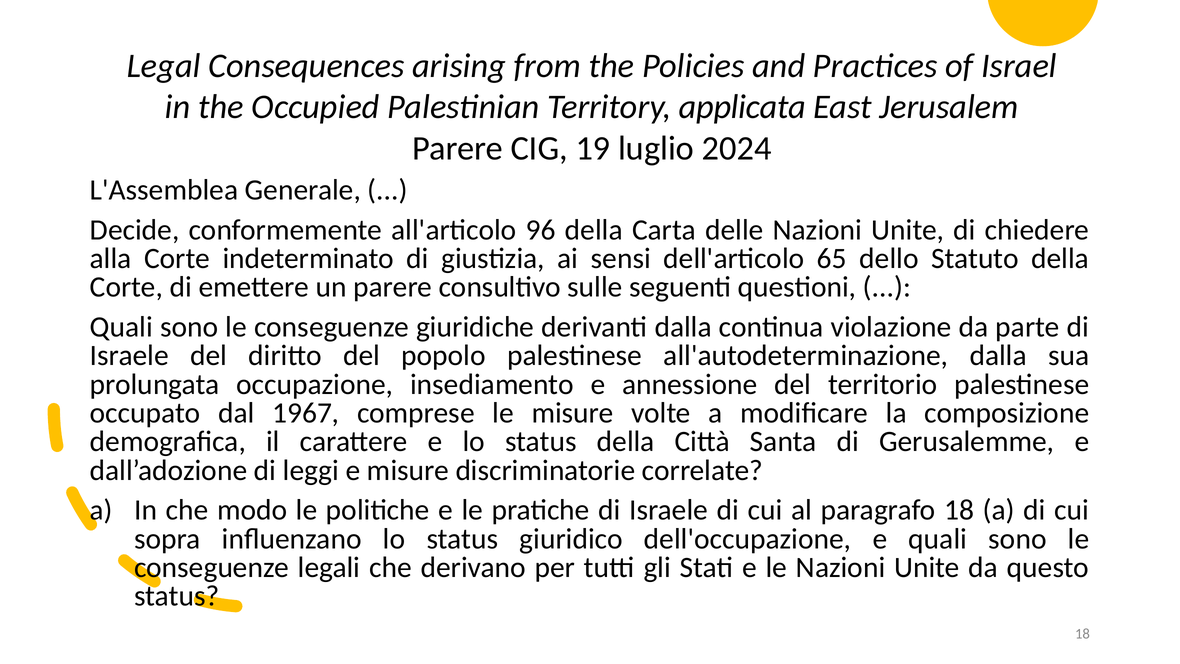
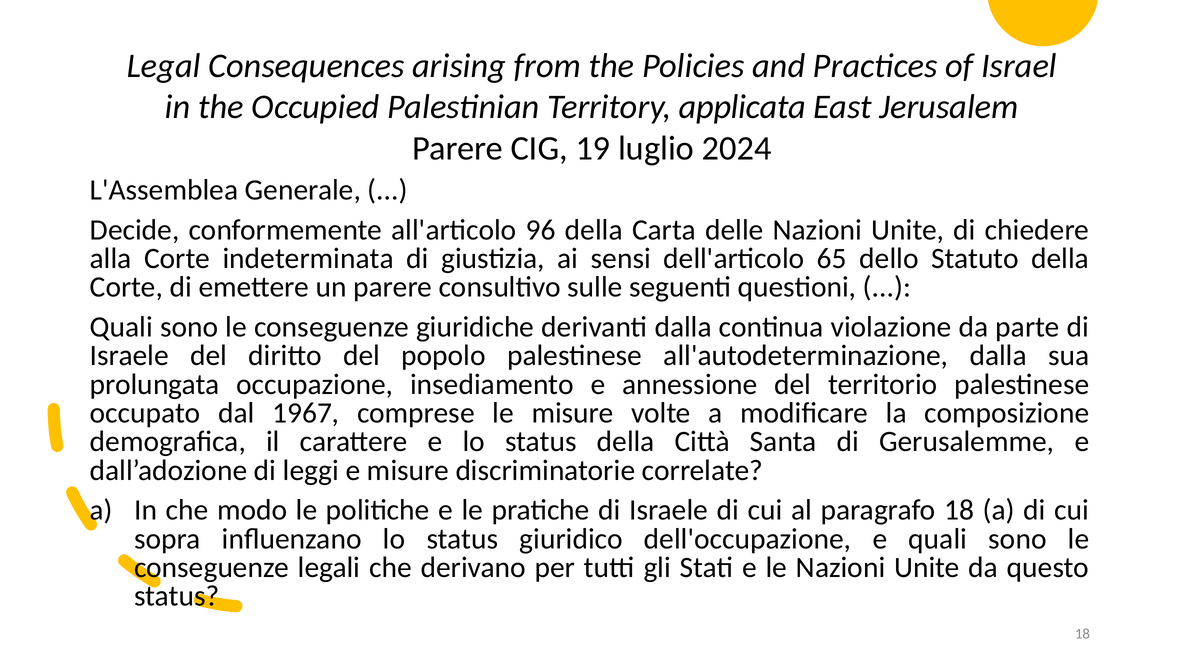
indeterminato: indeterminato -> indeterminata
